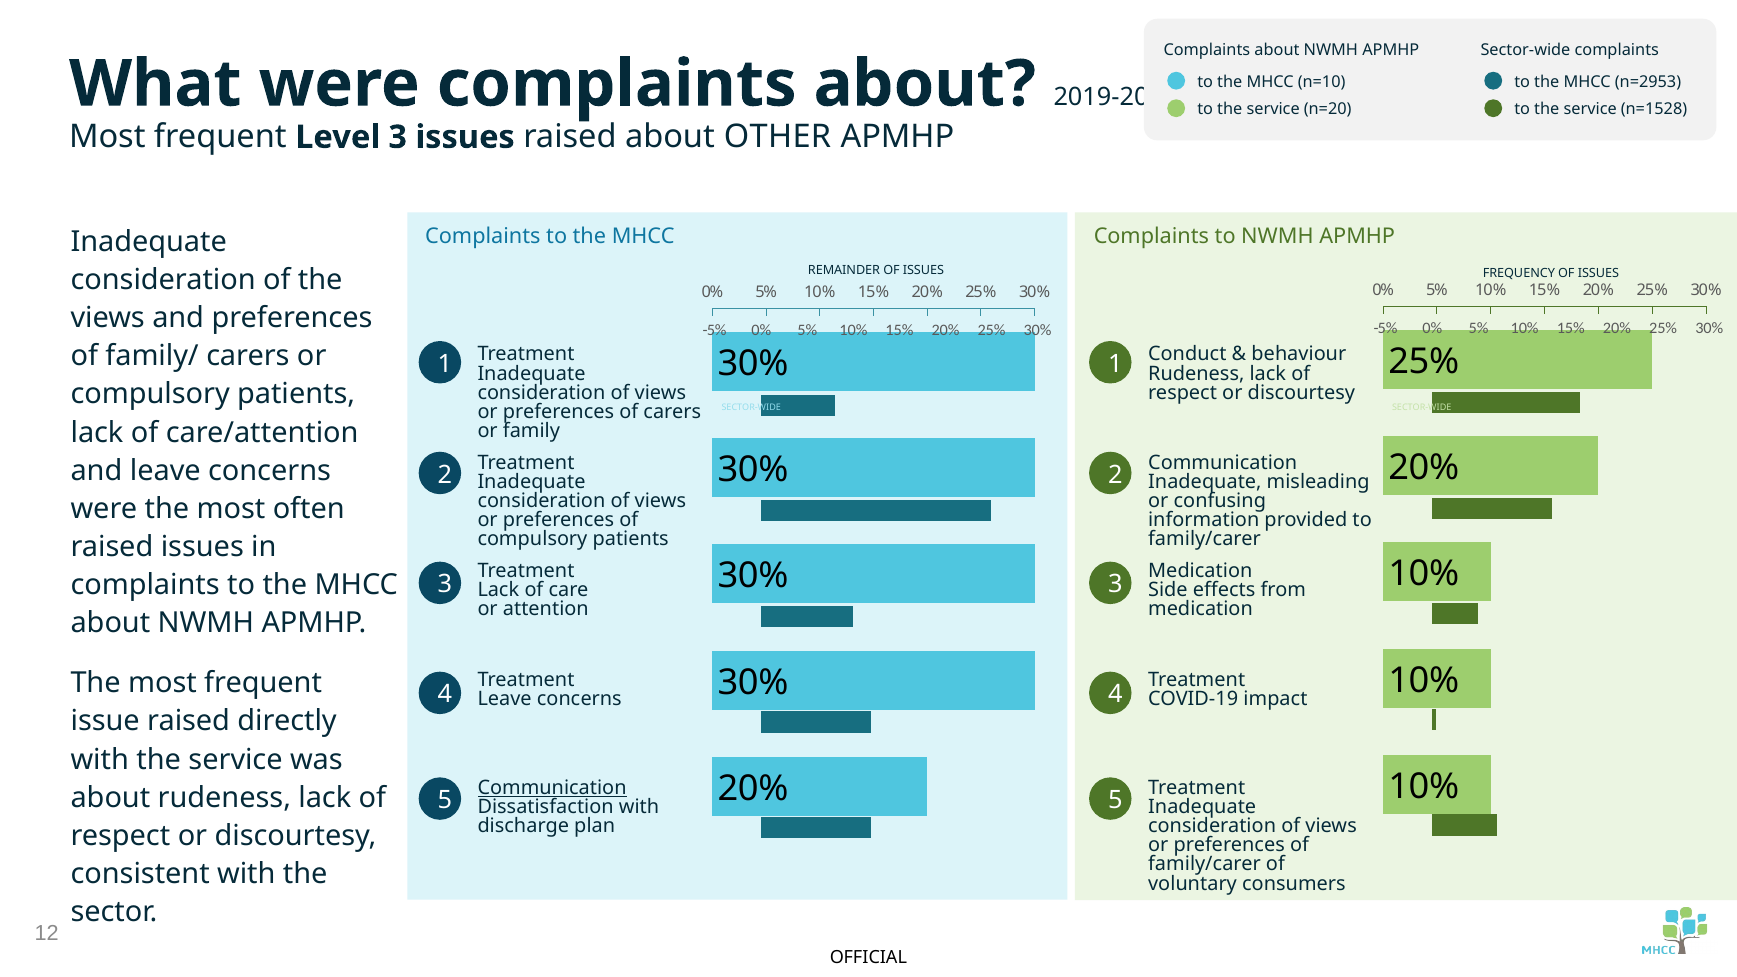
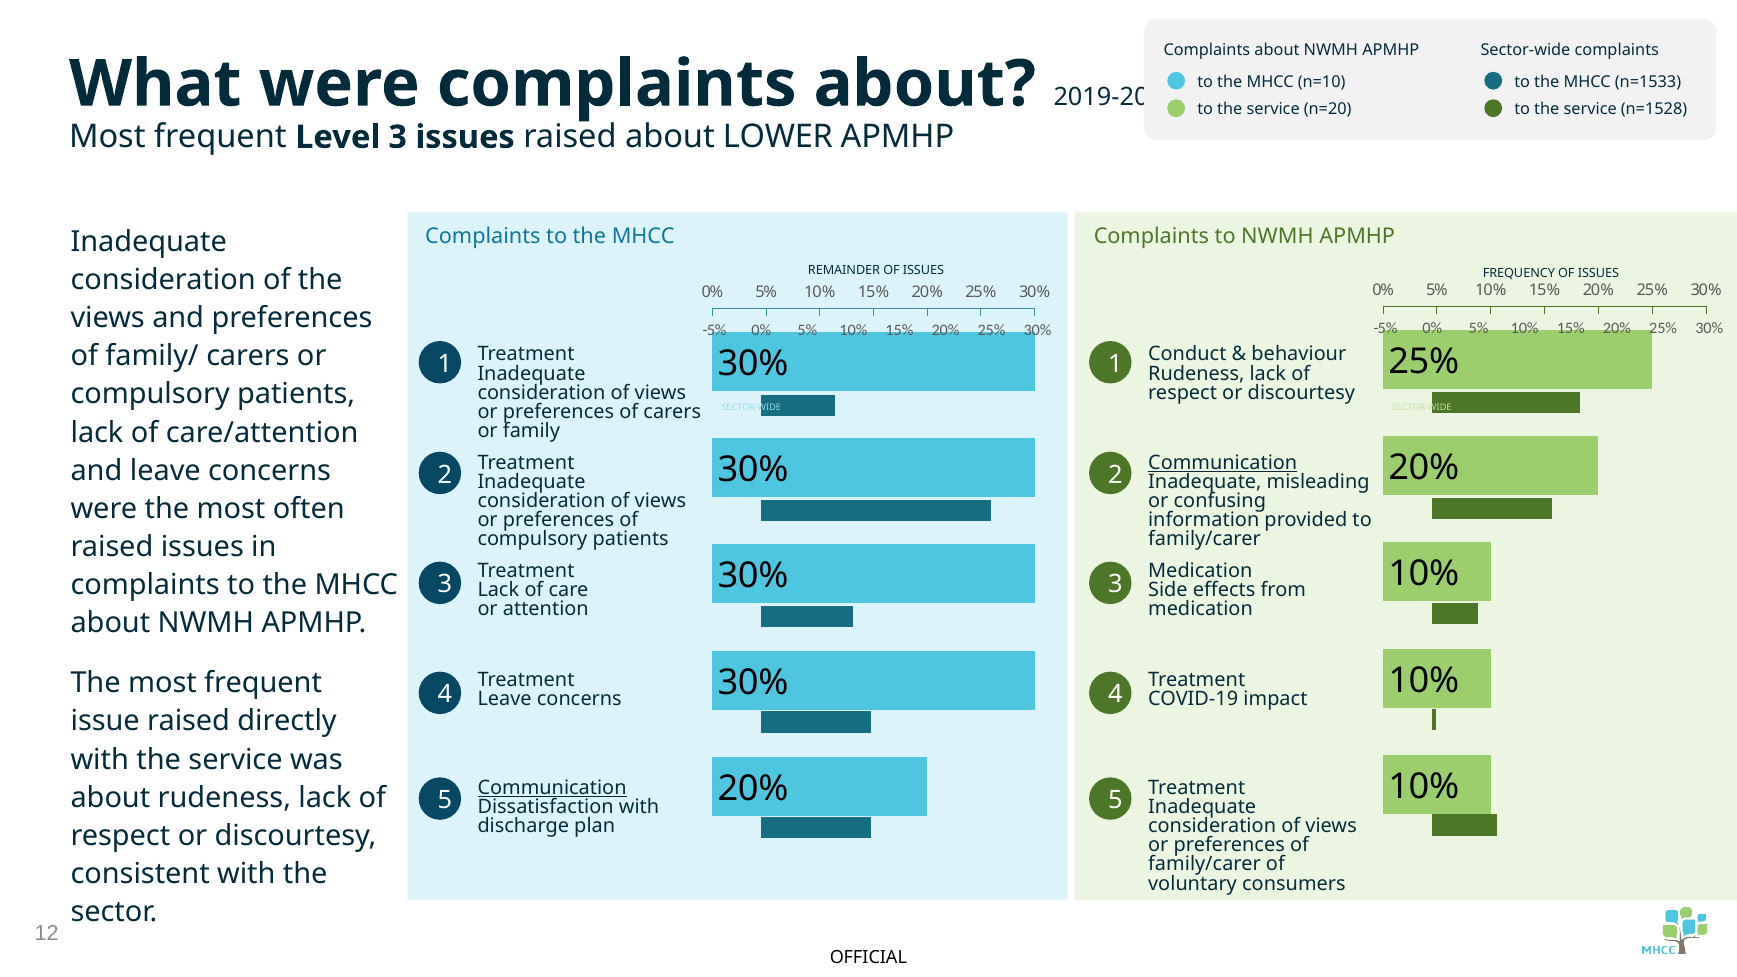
n=2953: n=2953 -> n=1533
OTHER: OTHER -> LOWER
Communication at (1223, 463) underline: none -> present
